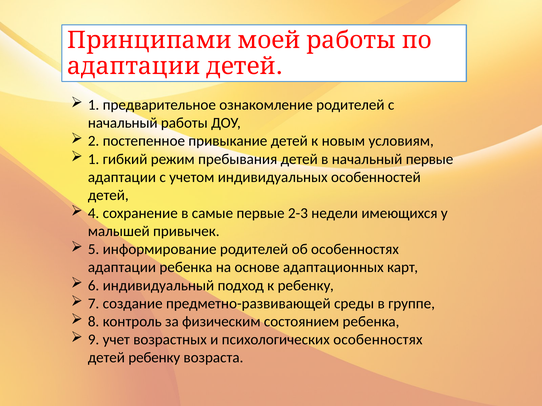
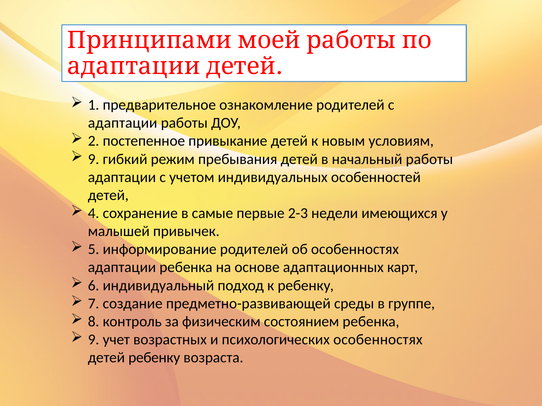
начальный at (123, 123): начальный -> адаптации
1 at (94, 159): 1 -> 9
начальный первые: первые -> работы
